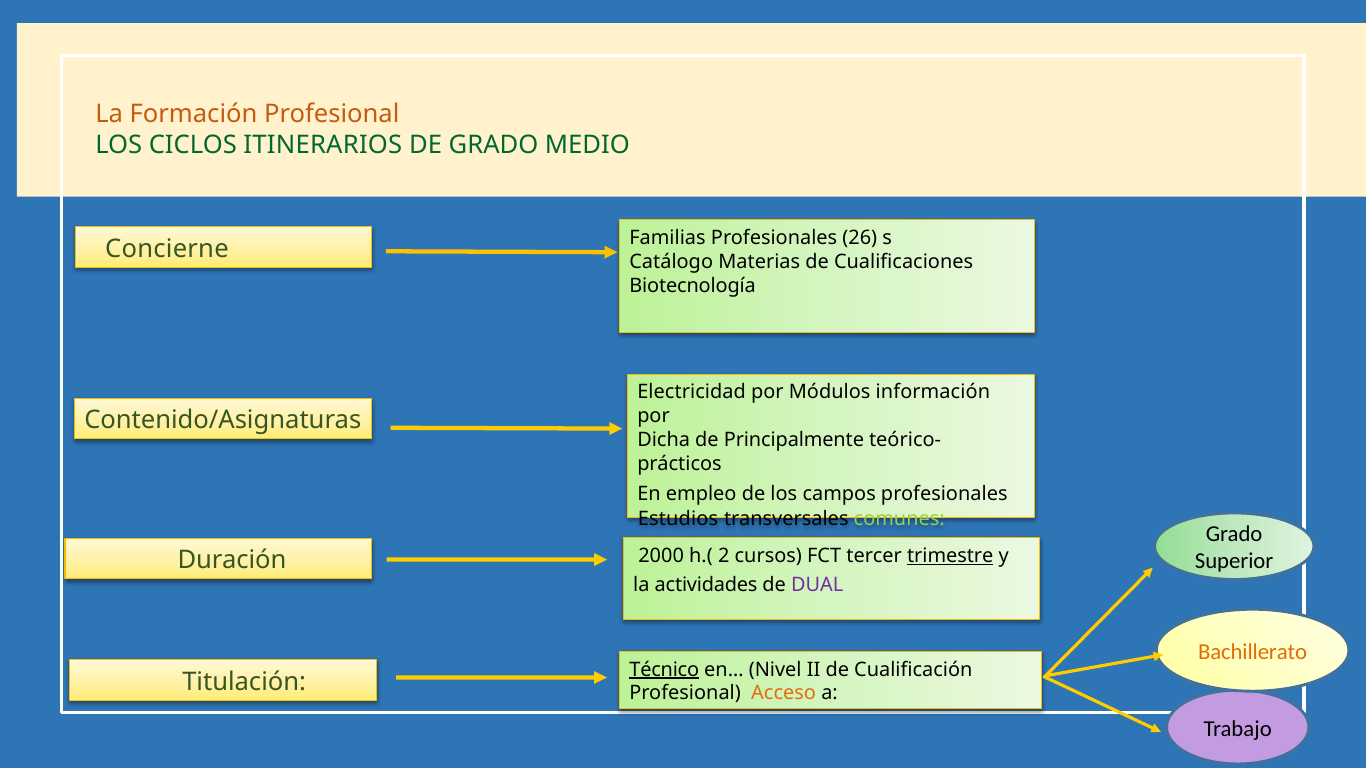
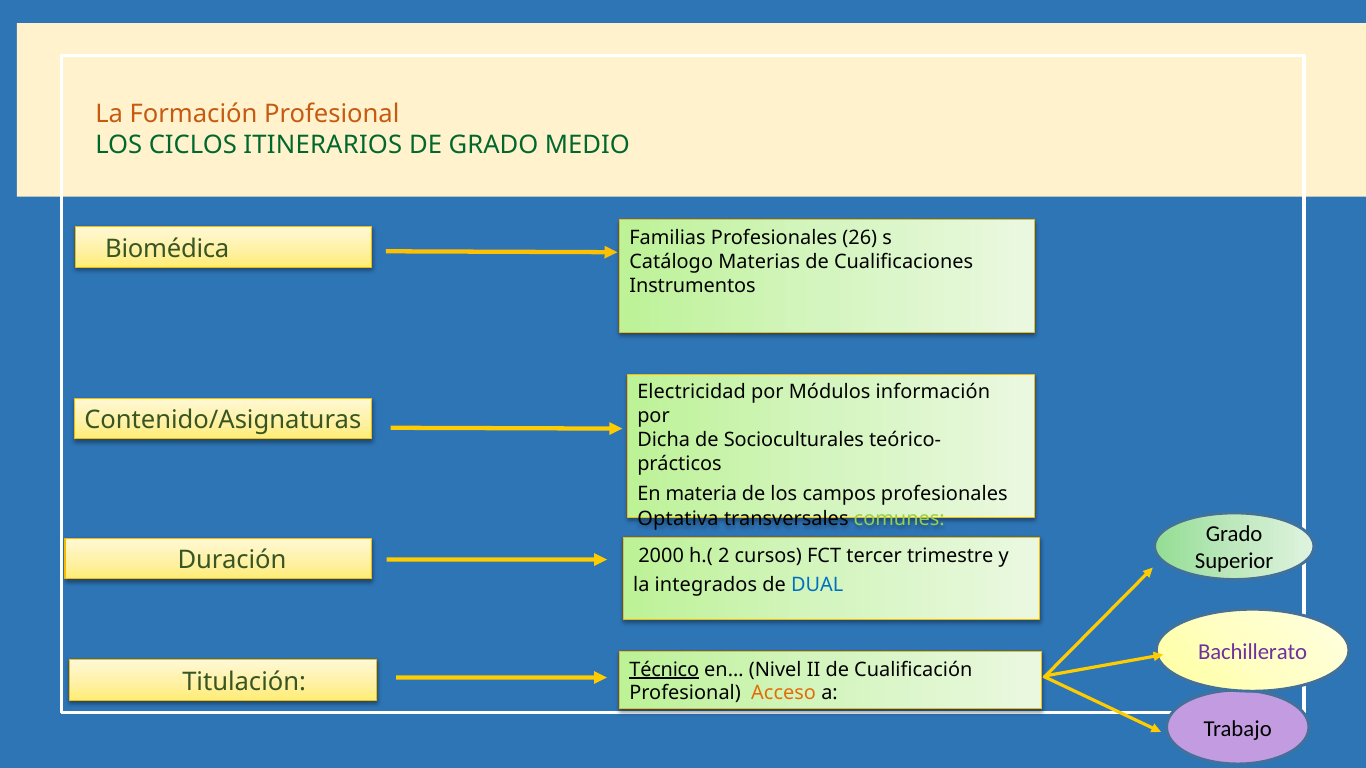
Concierne: Concierne -> Biomédica
Biotecnología: Biotecnología -> Instrumentos
Principalmente: Principalmente -> Socioculturales
empleo: empleo -> materia
Estudios: Estudios -> Optativa
trimestre underline: present -> none
actividades: actividades -> integrados
DUAL colour: purple -> blue
Bachillerato colour: orange -> purple
